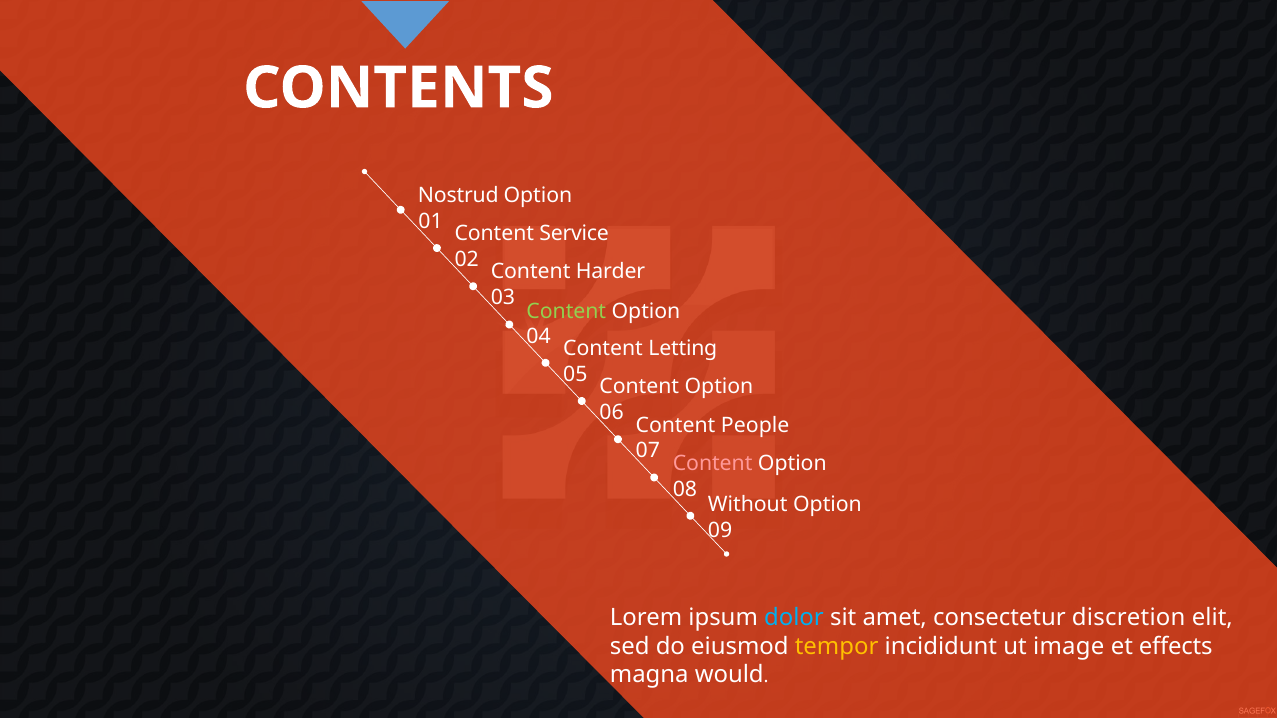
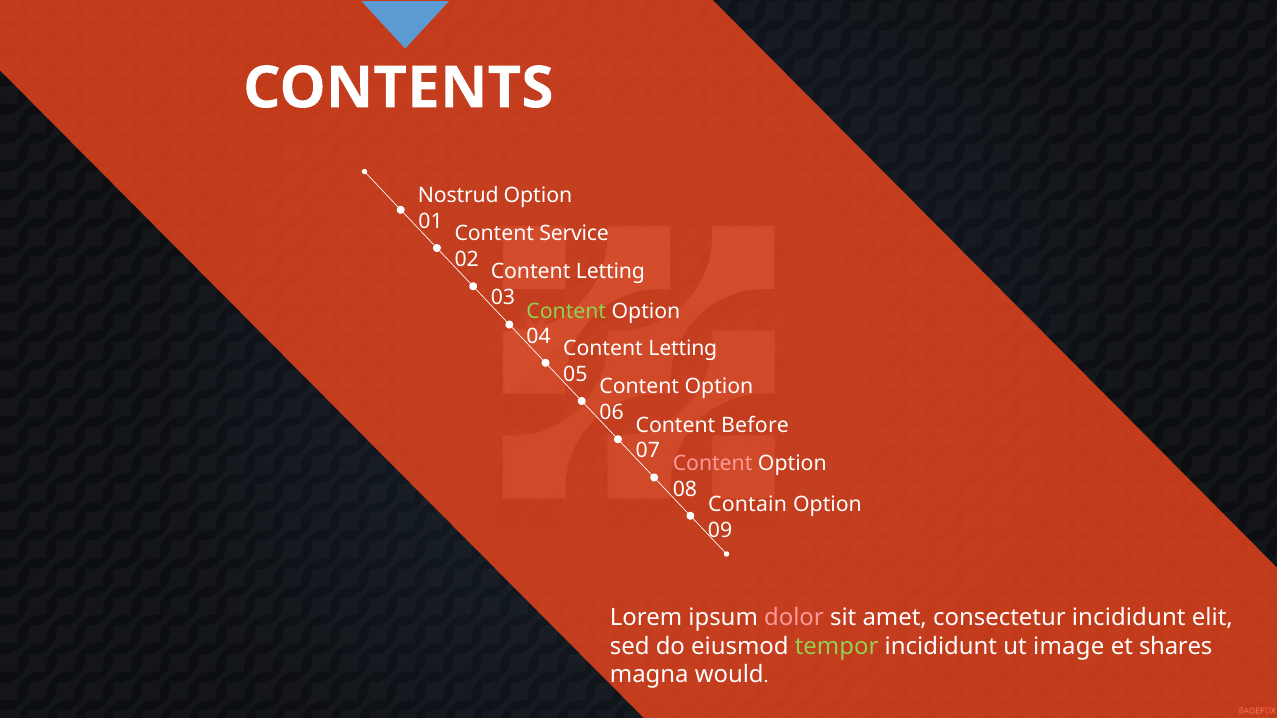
Harder at (610, 272): Harder -> Letting
People: People -> Before
Without: Without -> Contain
dolor colour: light blue -> pink
consectetur discretion: discretion -> incididunt
tempor colour: yellow -> light green
effects: effects -> shares
